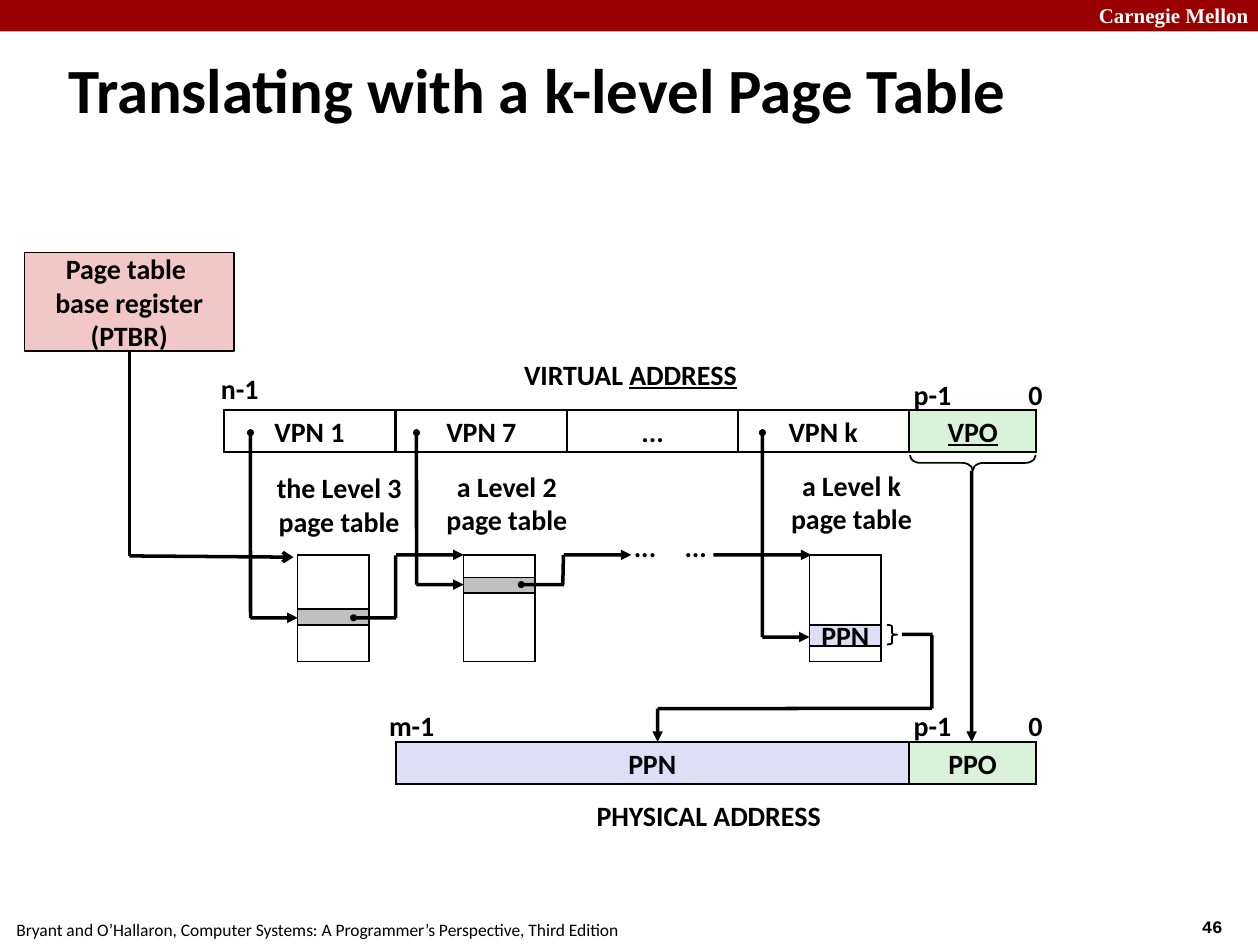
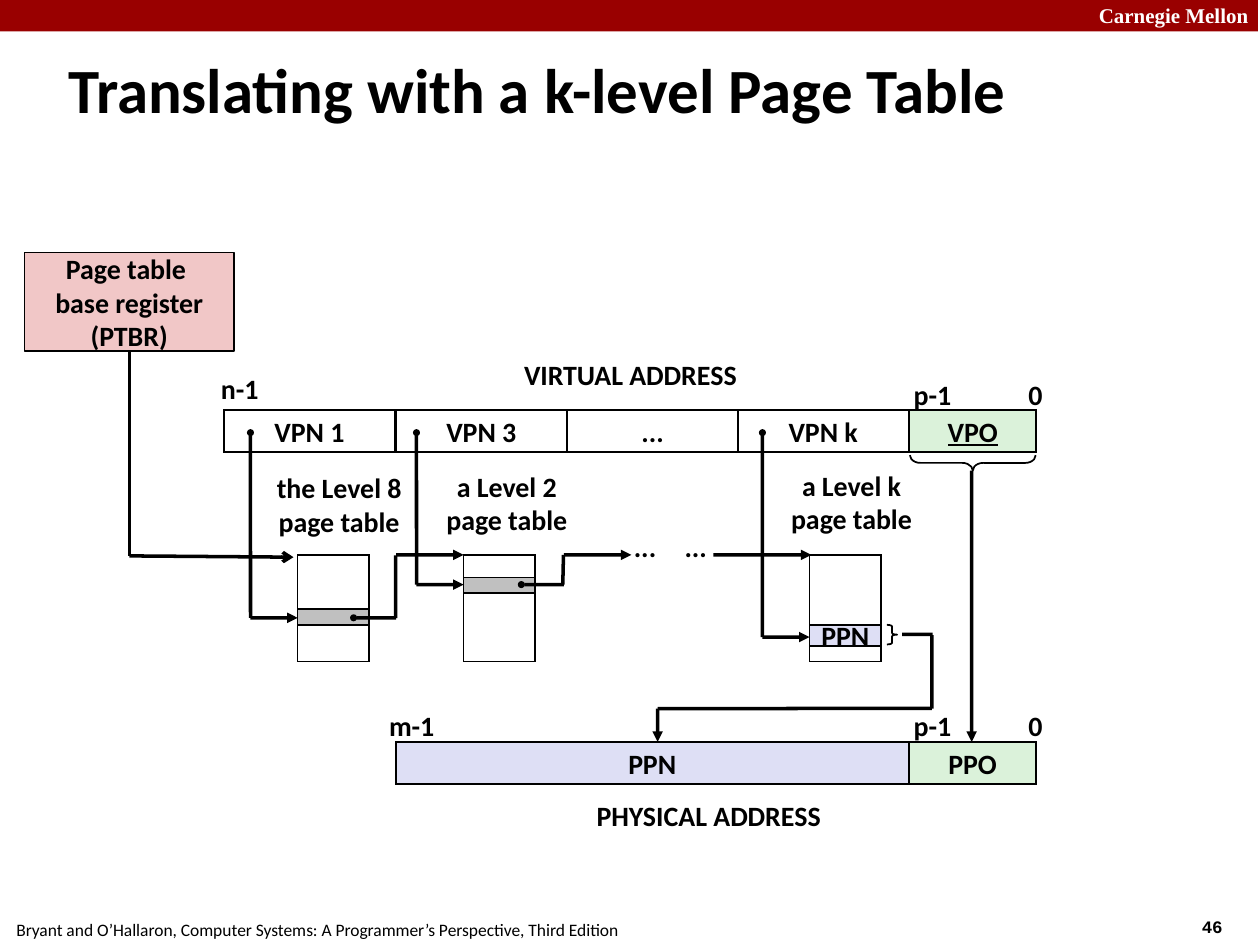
ADDRESS at (683, 376) underline: present -> none
7: 7 -> 3
3: 3 -> 8
